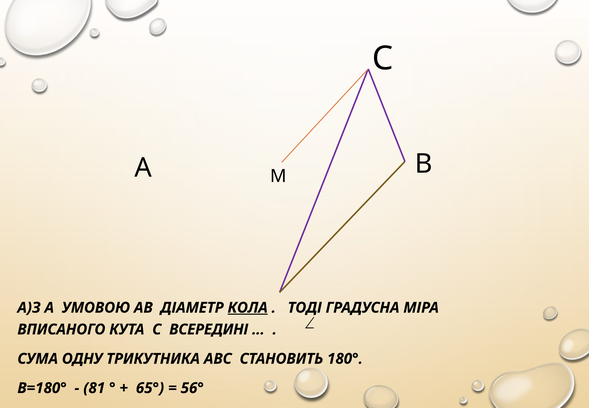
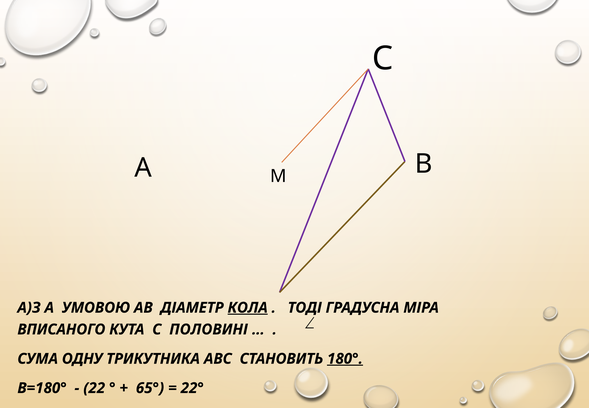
ВСЕРЕДИНІ: ВСЕРЕДИНІ -> ПОЛОВИНІ
180° underline: none -> present
81: 81 -> 22
56°: 56° -> 22°
